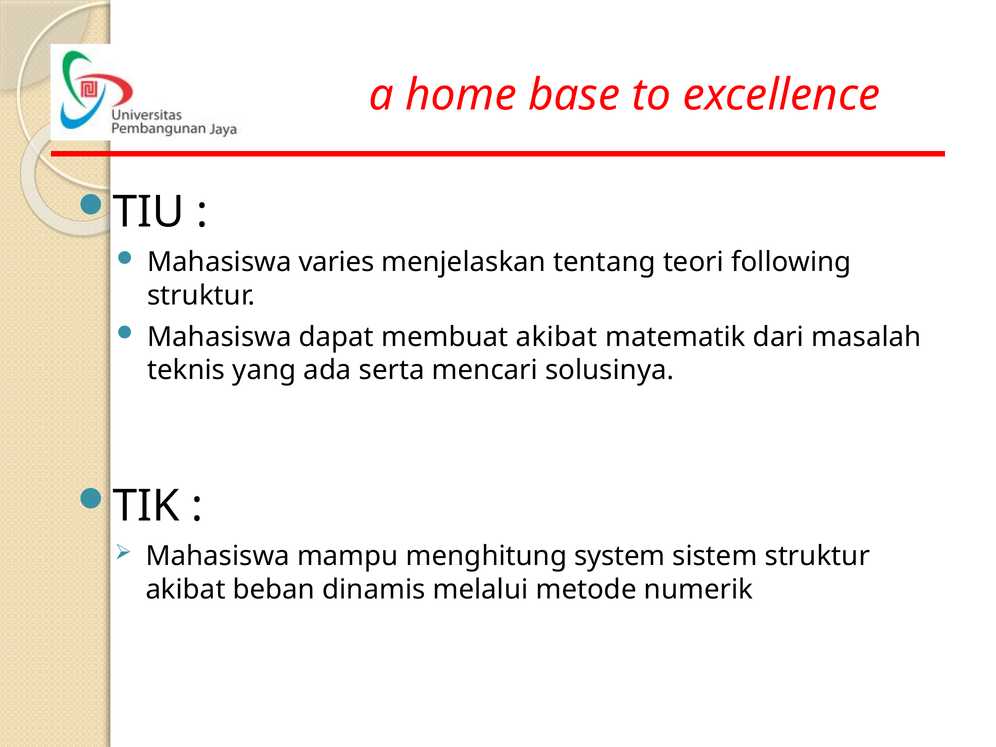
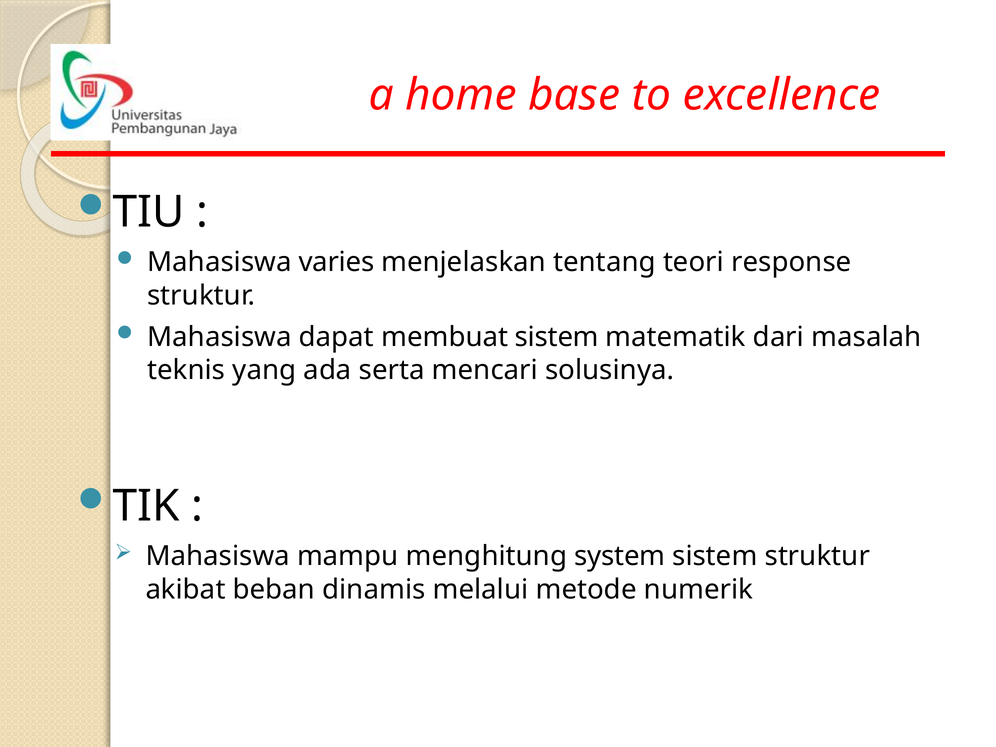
following: following -> response
membuat akibat: akibat -> sistem
